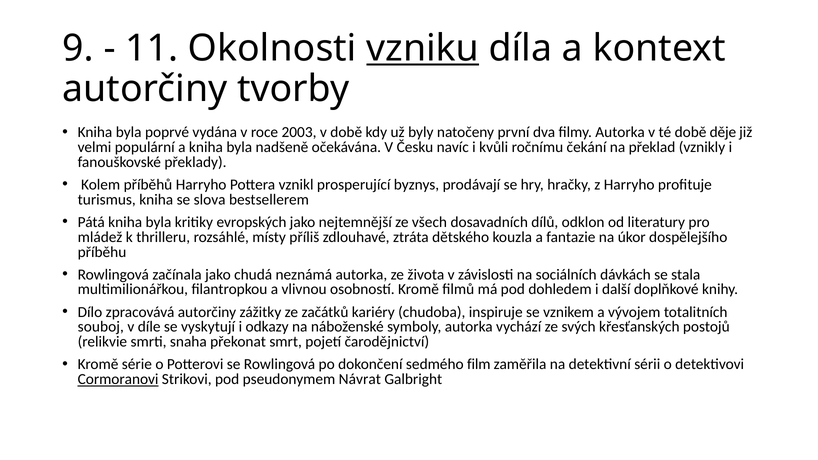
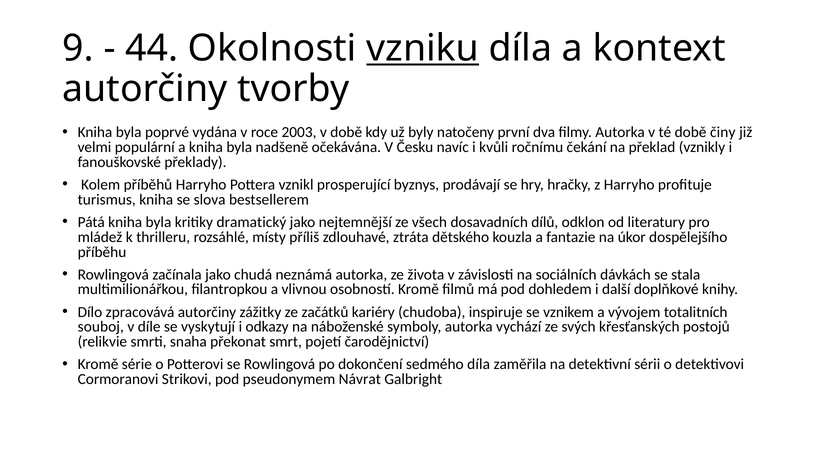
11: 11 -> 44
děje: děje -> činy
evropských: evropských -> dramatický
sedmého film: film -> díla
Cormoranovi underline: present -> none
